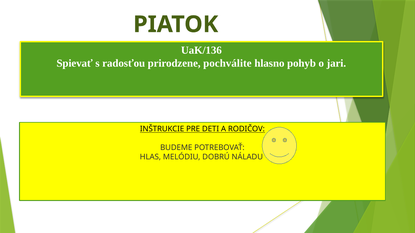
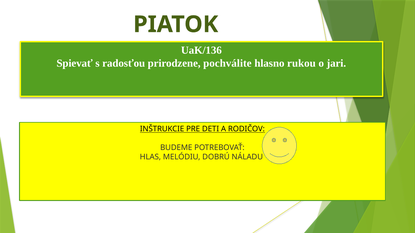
pohyb: pohyb -> rukou
